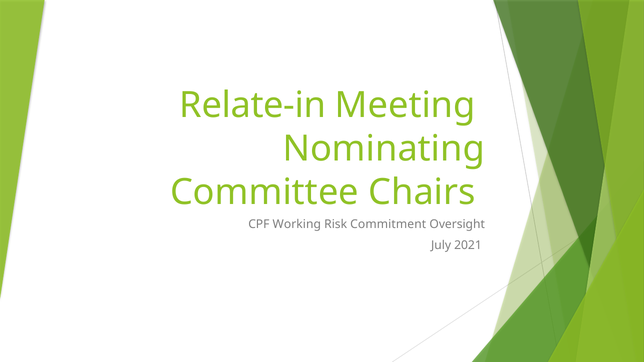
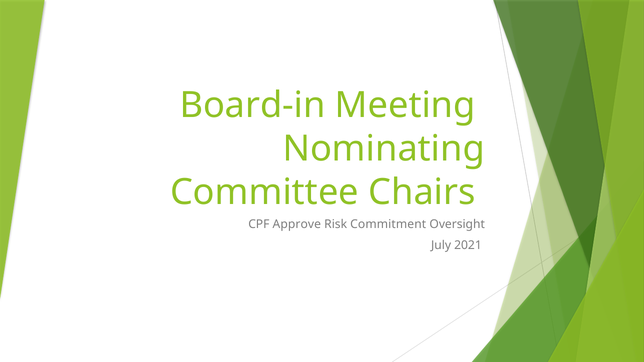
Relate-in: Relate-in -> Board-in
Working: Working -> Approve
